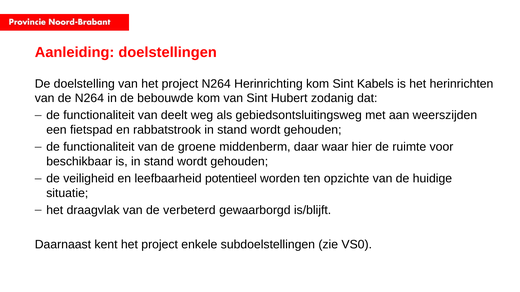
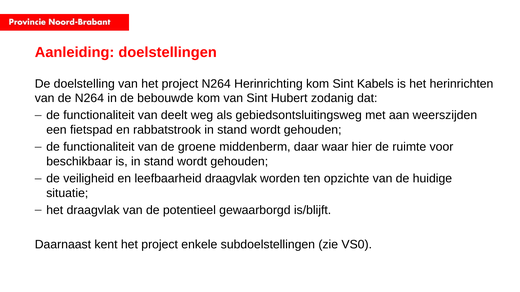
leefbaarheid potentieel: potentieel -> draagvlak
verbeterd: verbeterd -> potentieel
